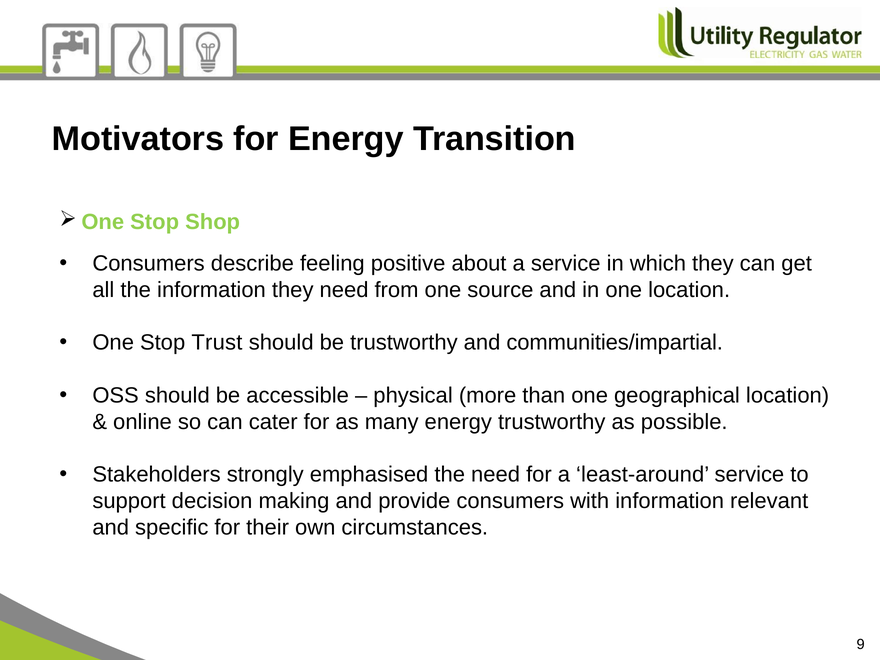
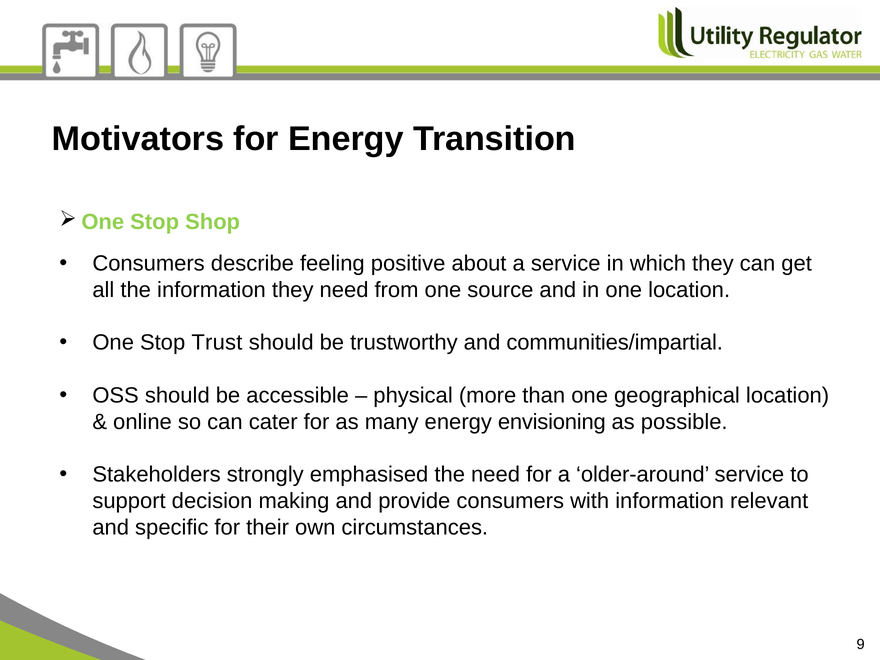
energy trustworthy: trustworthy -> envisioning
least-around: least-around -> older-around
